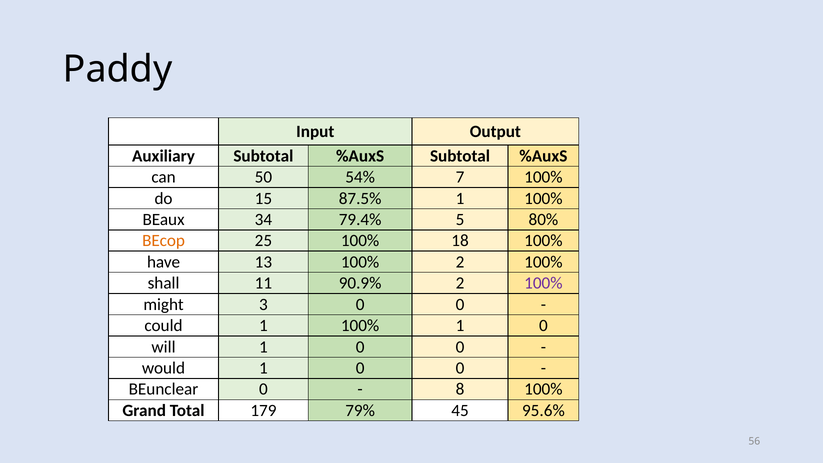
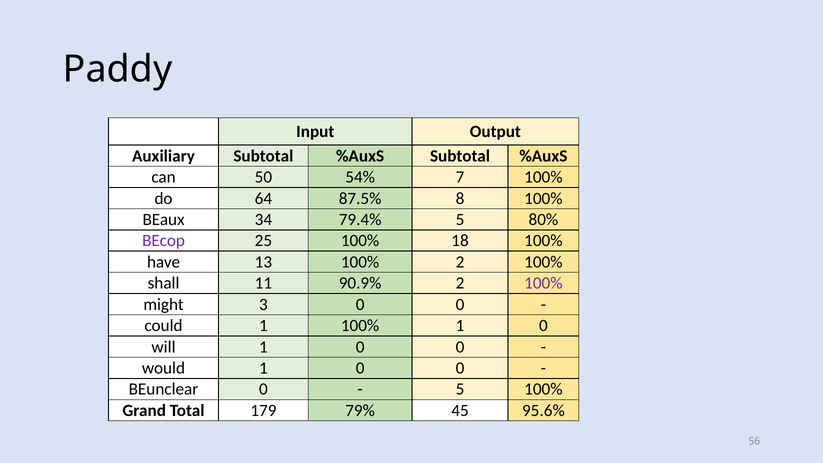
15: 15 -> 64
87.5% 1: 1 -> 8
BEcop colour: orange -> purple
8 at (460, 389): 8 -> 5
